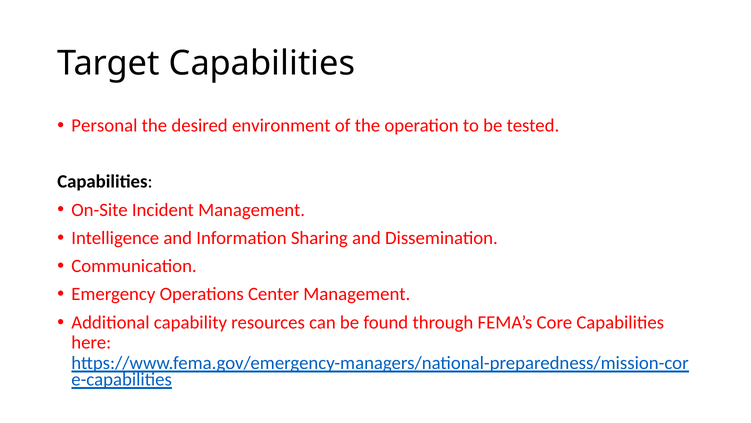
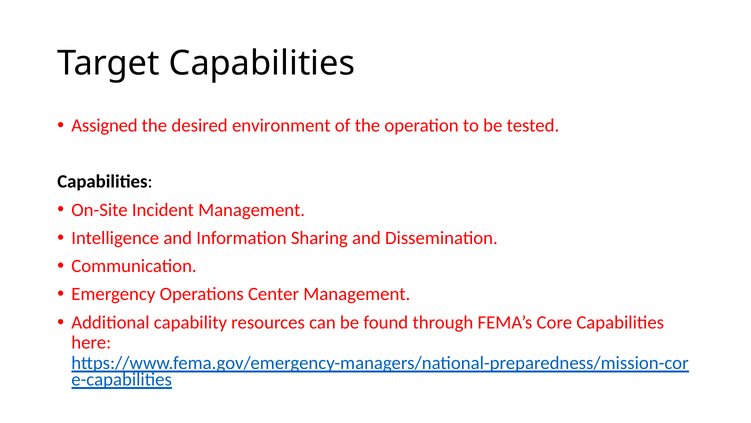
Personal: Personal -> Assigned
